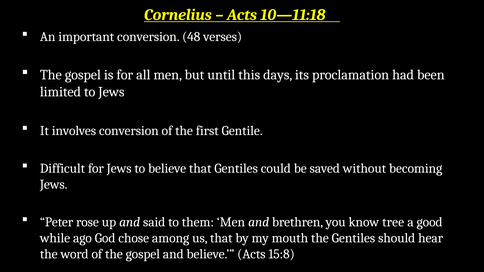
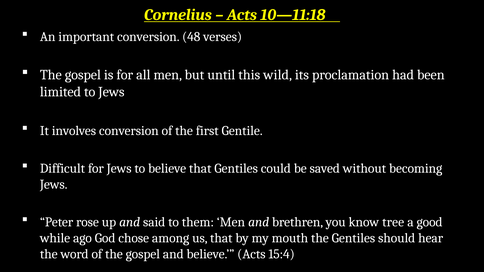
days: days -> wild
15:8: 15:8 -> 15:4
